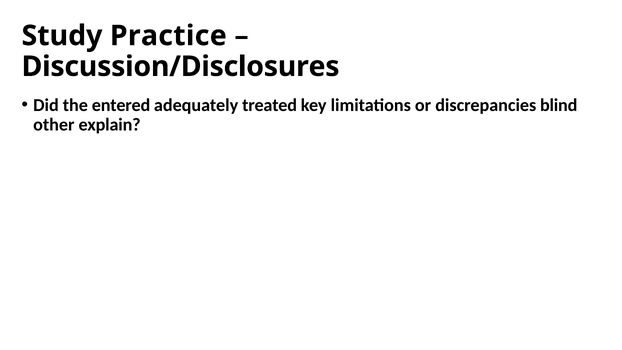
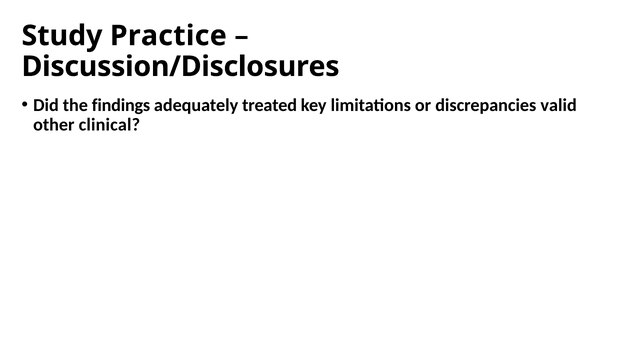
entered: entered -> findings
blind: blind -> valid
explain: explain -> clinical
